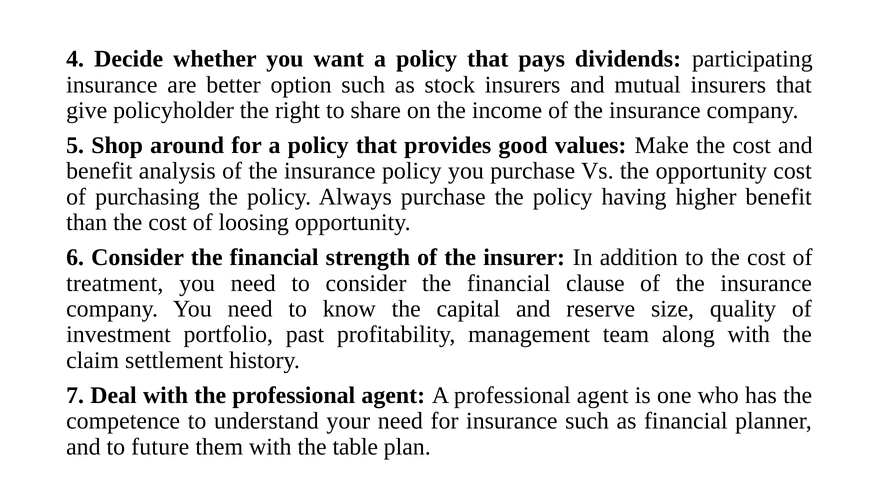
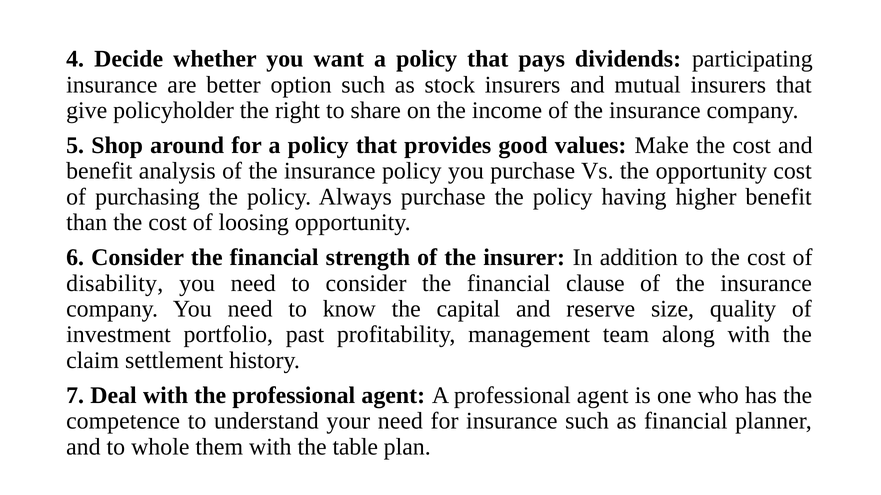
treatment: treatment -> disability
future: future -> whole
